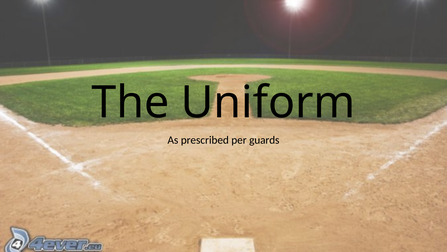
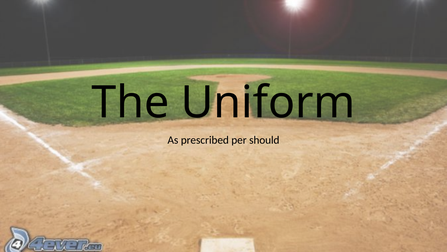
guards: guards -> should
